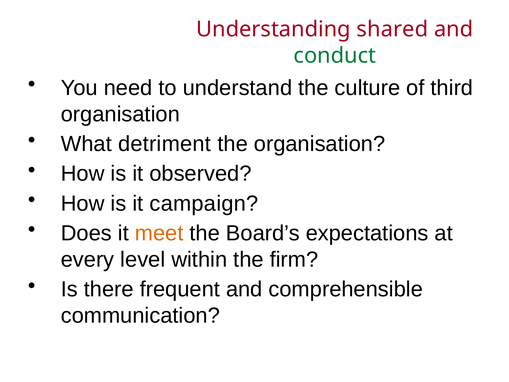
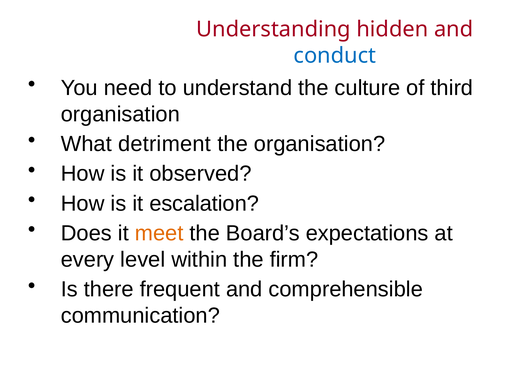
shared: shared -> hidden
conduct colour: green -> blue
campaign: campaign -> escalation
